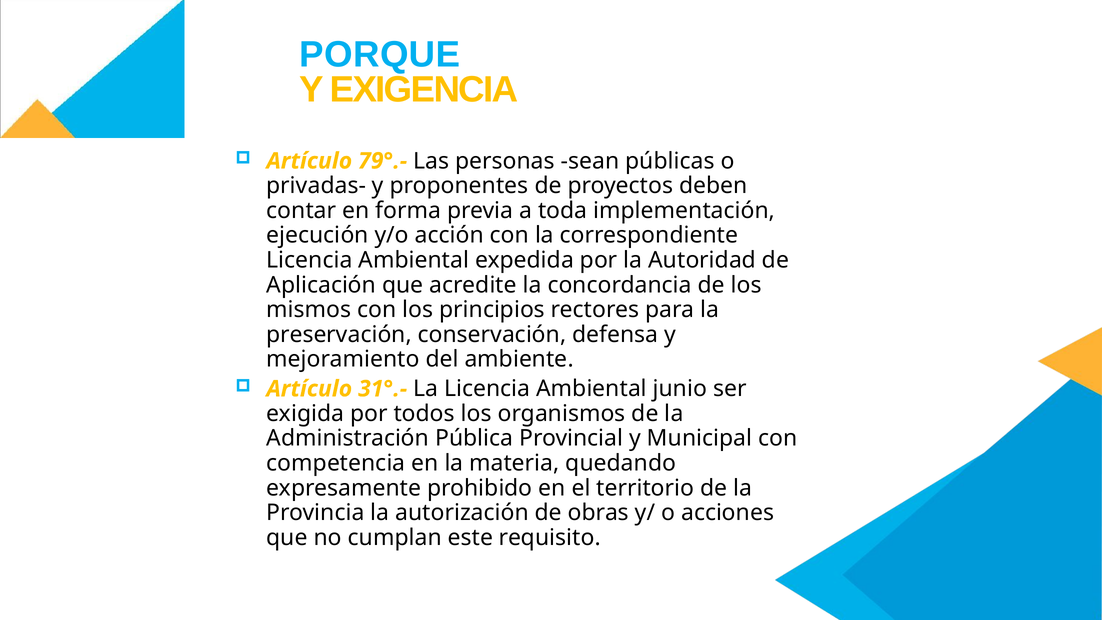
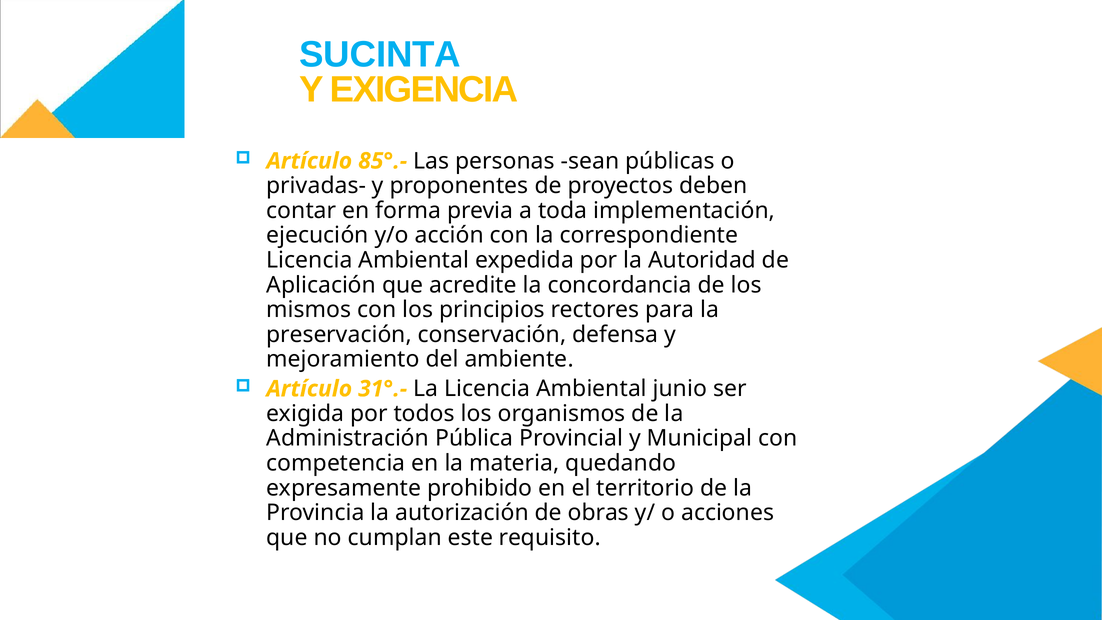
PORQUE: PORQUE -> SUCINTA
79°.-: 79°.- -> 85°.-
